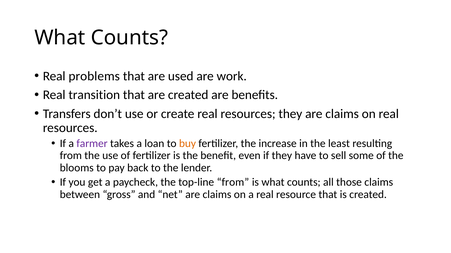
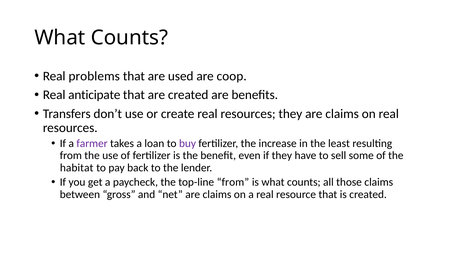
work: work -> coop
transition: transition -> anticipate
buy colour: orange -> purple
blooms: blooms -> habitat
